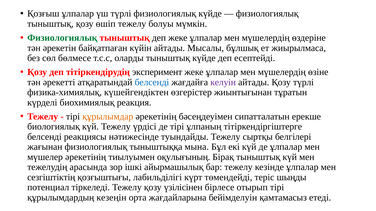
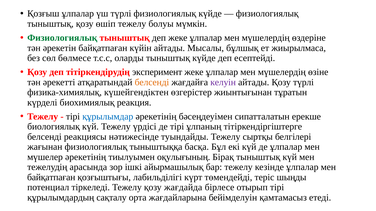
белсенді at (152, 82) colour: blue -> orange
құрылымдар colour: orange -> blue
мына: мына -> басқа
сезгіштіктің at (51, 178): сезгіштіктің -> байқатпаған
үзілісінен: үзілісінен -> жағдайда
кезеңін: кезеңін -> сақталу
